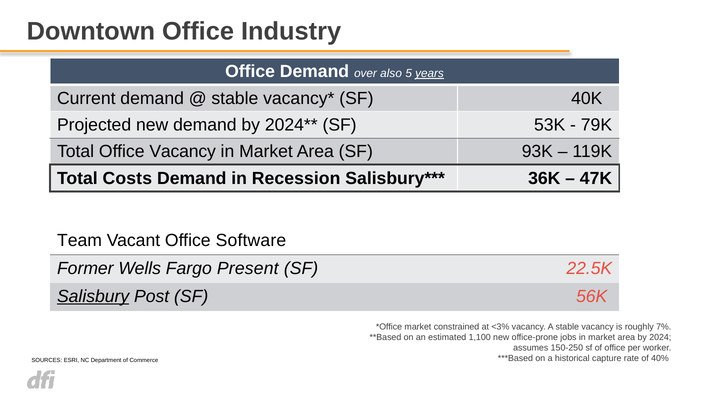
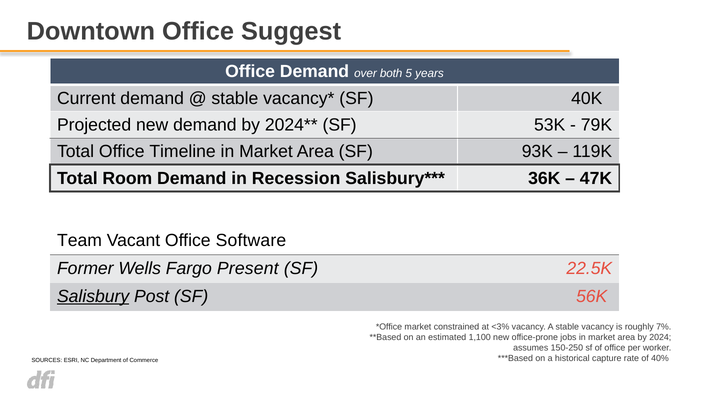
Industry: Industry -> Suggest
also: also -> both
years underline: present -> none
Office Vacancy: Vacancy -> Timeline
Costs: Costs -> Room
